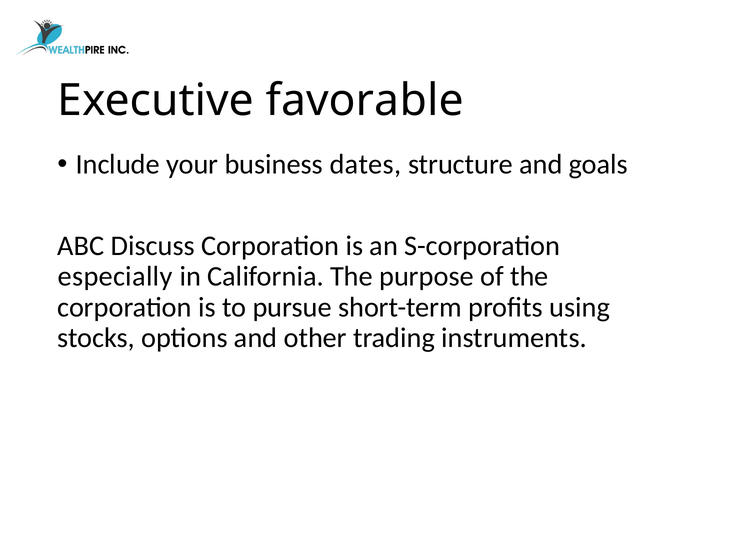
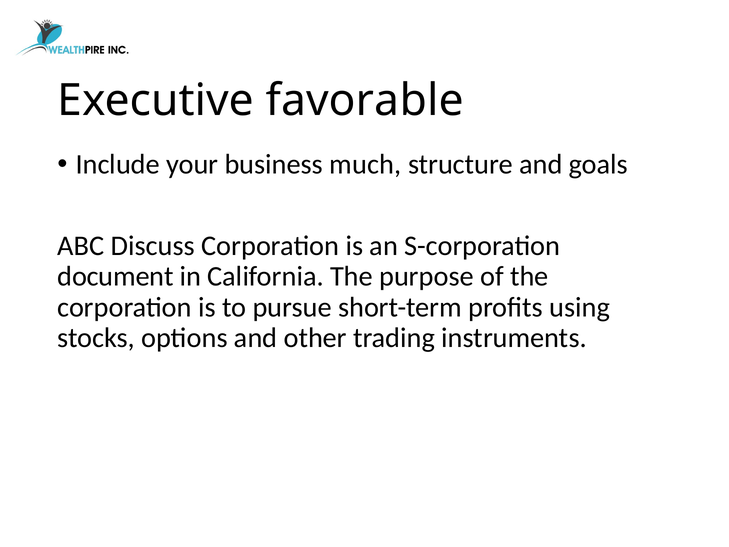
dates: dates -> much
especially: especially -> document
